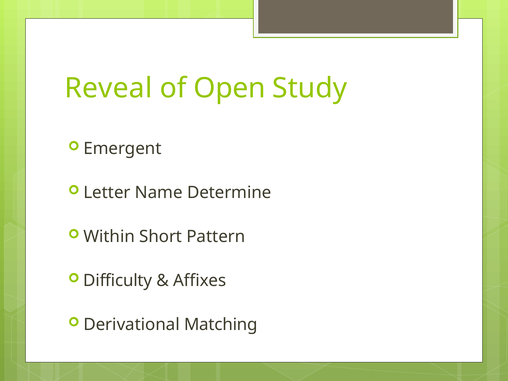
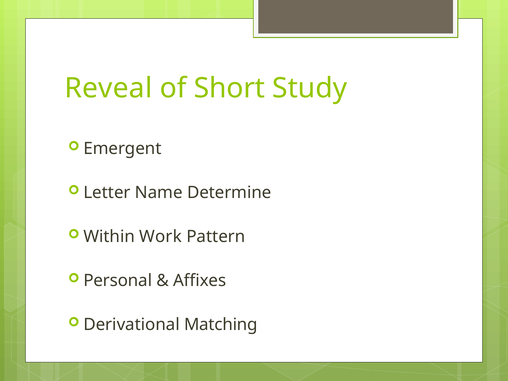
Open: Open -> Short
Short: Short -> Work
Difficulty: Difficulty -> Personal
